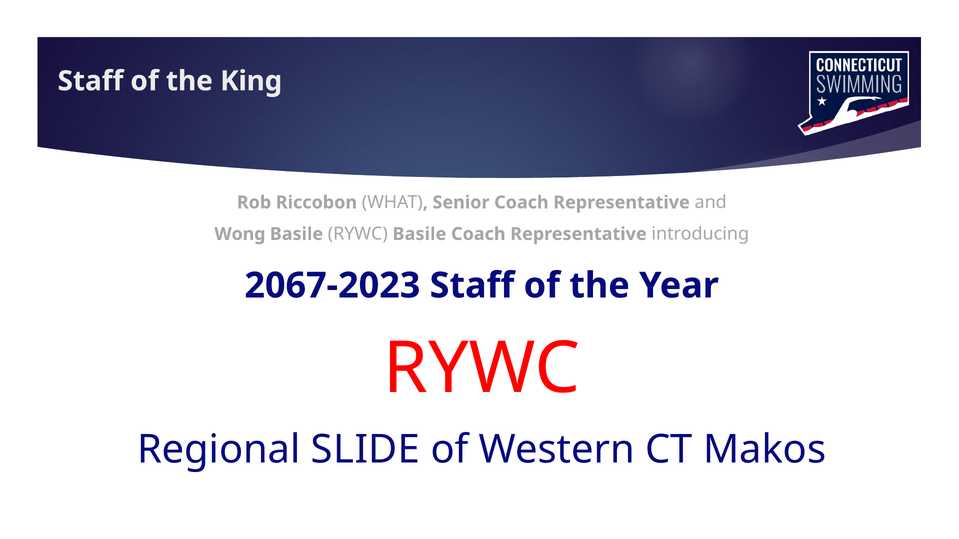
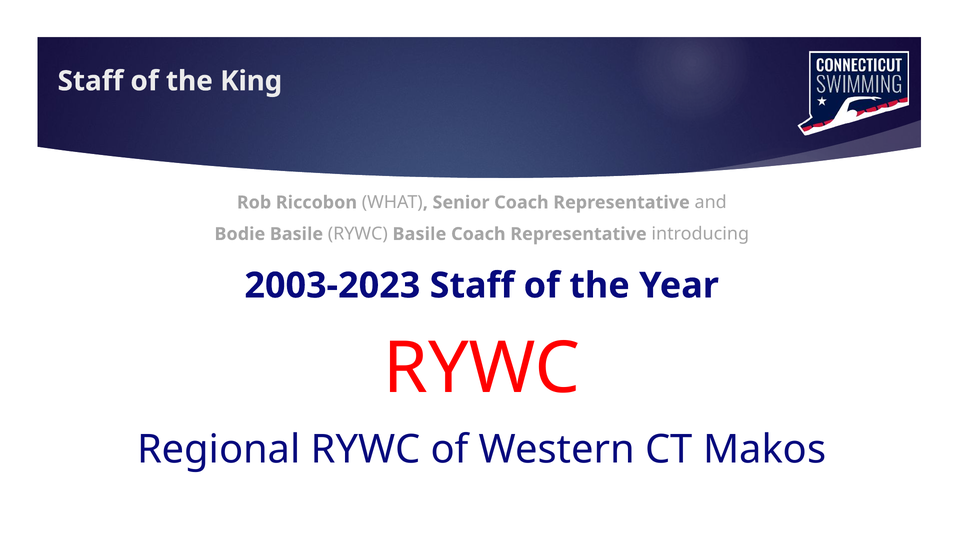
Wong: Wong -> Bodie
2067-2023: 2067-2023 -> 2003-2023
Regional SLIDE: SLIDE -> RYWC
